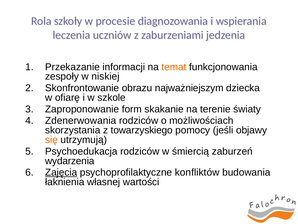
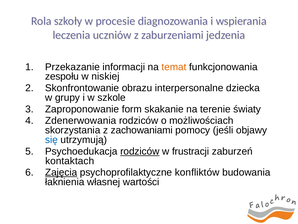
zespoły: zespoły -> zespołu
najważniejszym: najważniejszym -> interpersonalne
ofiarę: ofiarę -> grupy
towarzyskiego: towarzyskiego -> zachowaniami
się colour: orange -> blue
rodziców at (140, 151) underline: none -> present
śmiercią: śmiercią -> frustracji
wydarzenia: wydarzenia -> kontaktach
